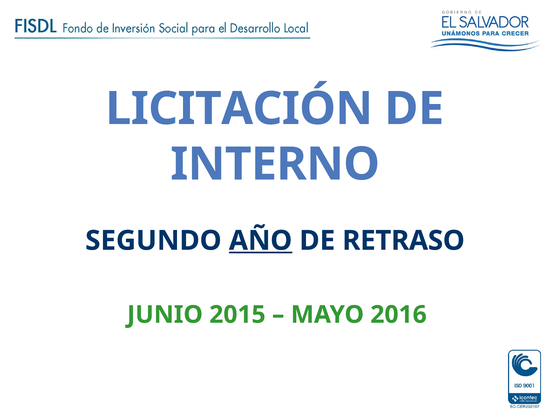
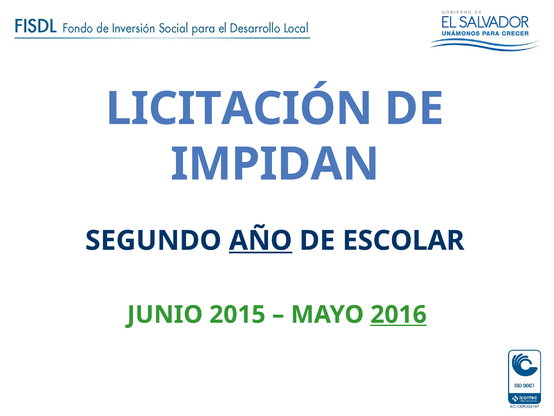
INTERNO: INTERNO -> IMPIDAN
RETRASO: RETRASO -> ESCOLAR
2016 underline: none -> present
